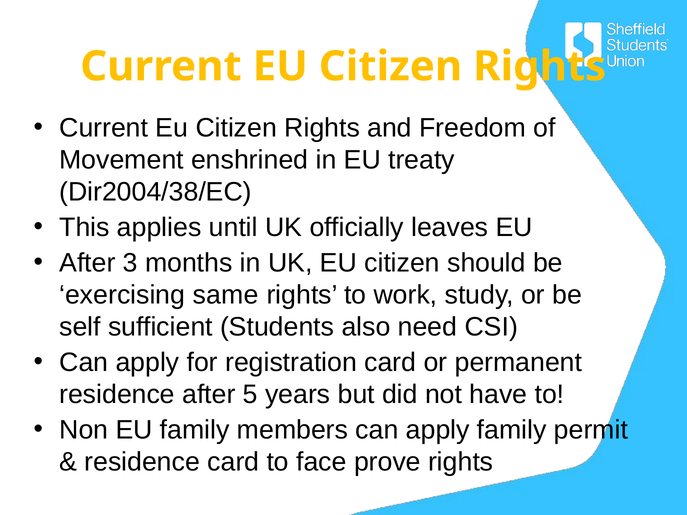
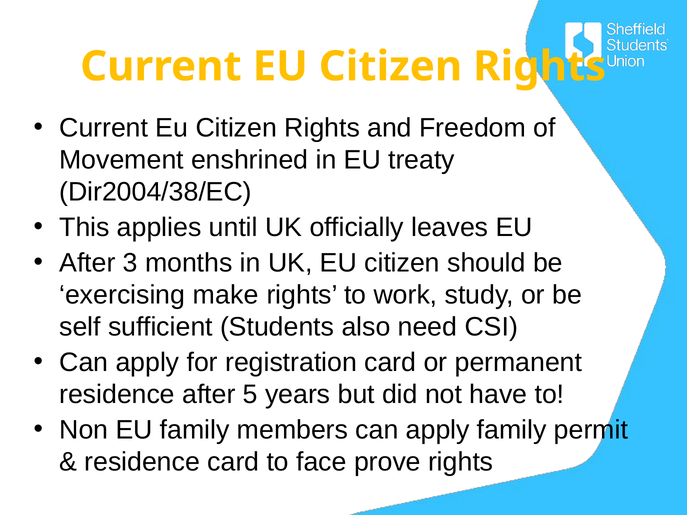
same: same -> make
